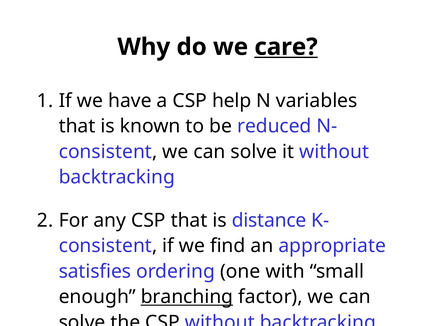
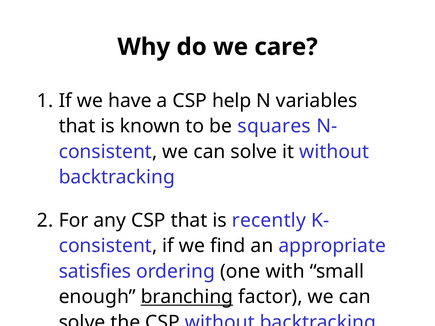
care underline: present -> none
reduced: reduced -> squares
distance: distance -> recently
